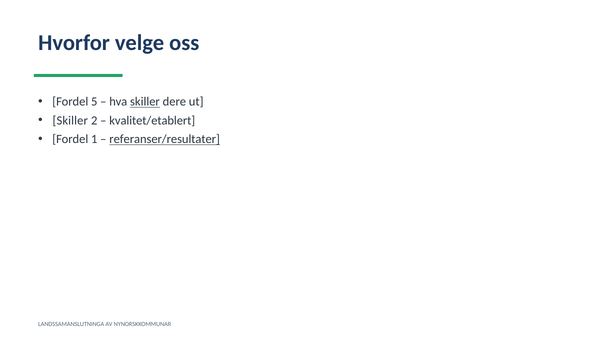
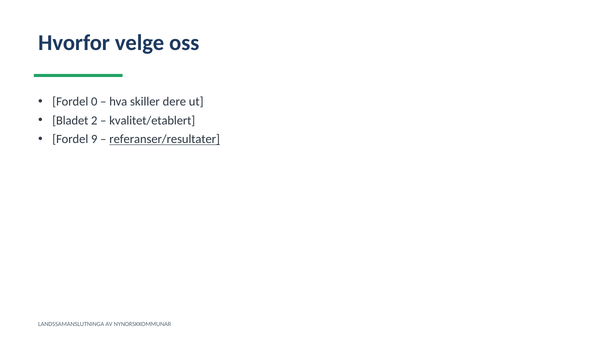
5: 5 -> 0
skiller at (145, 102) underline: present -> none
Skiller at (70, 121): Skiller -> Bladet
1: 1 -> 9
